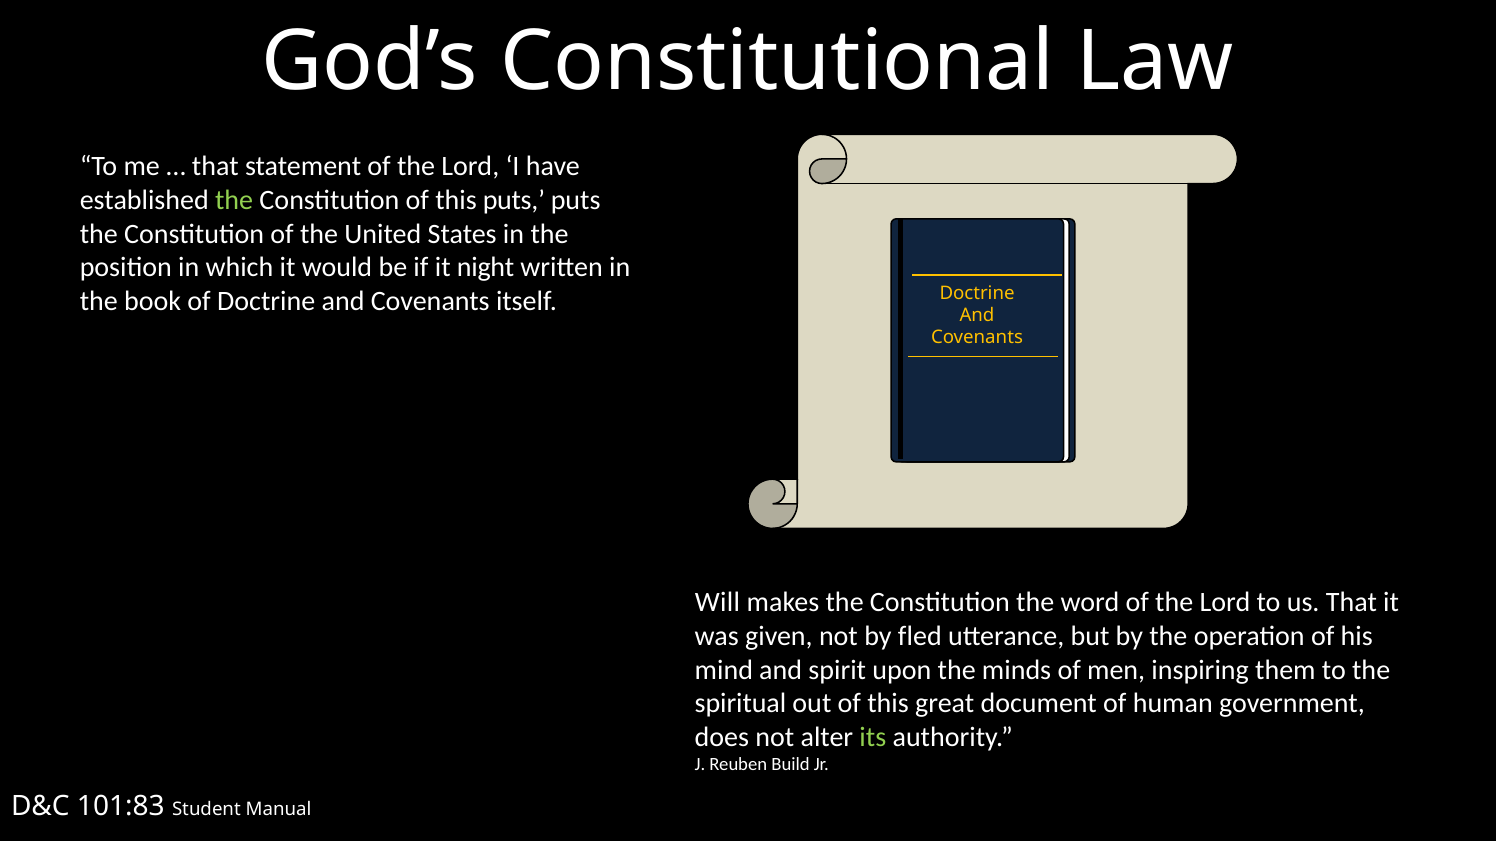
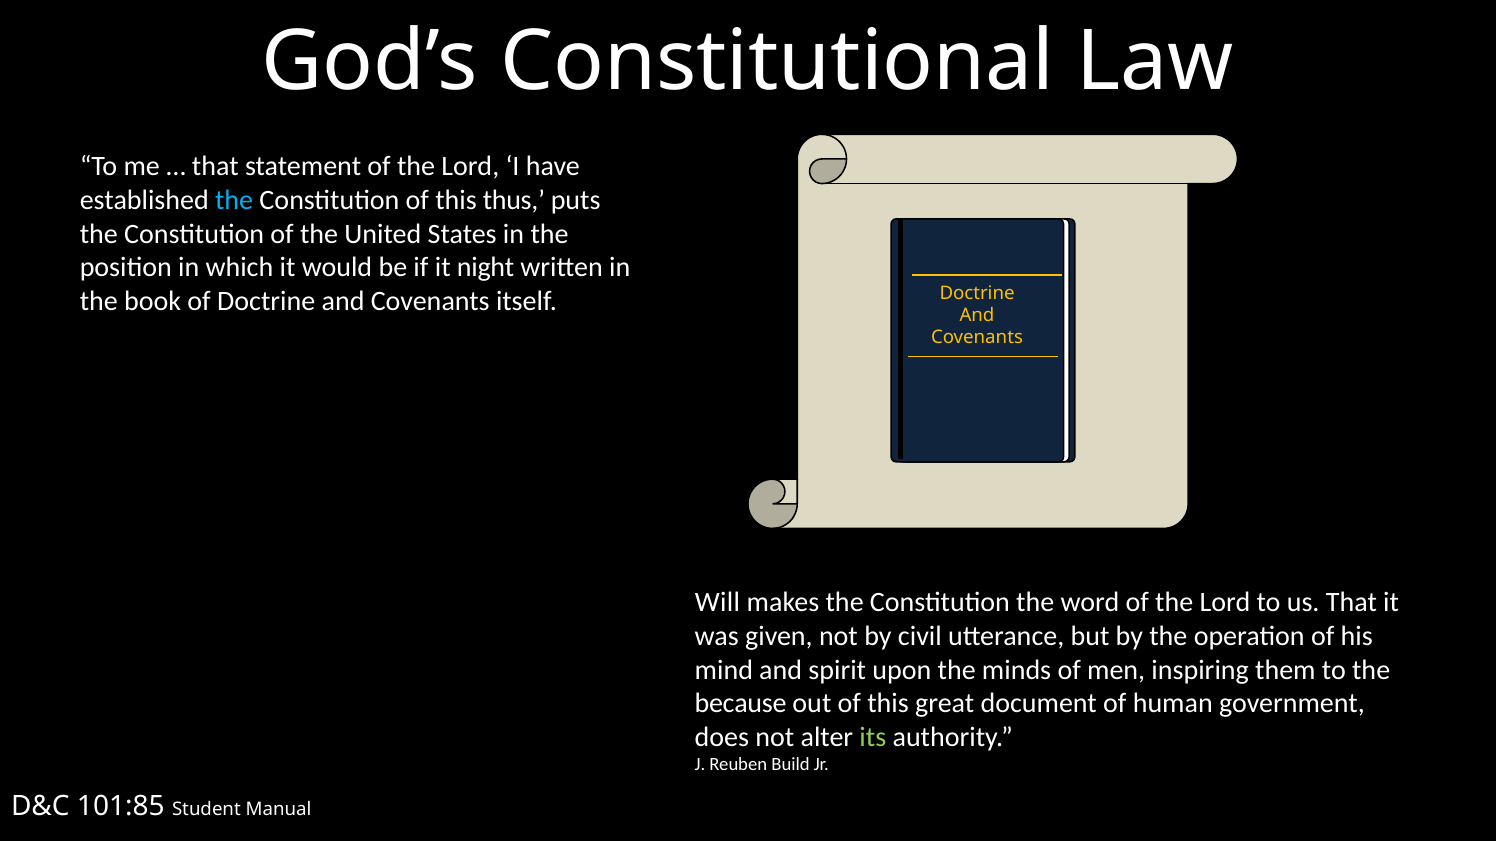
the at (234, 200) colour: light green -> light blue
this puts: puts -> thus
fled: fled -> civil
spiritual: spiritual -> because
101:83: 101:83 -> 101:85
